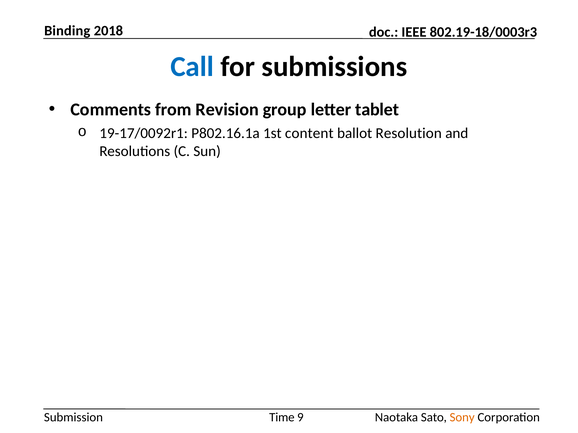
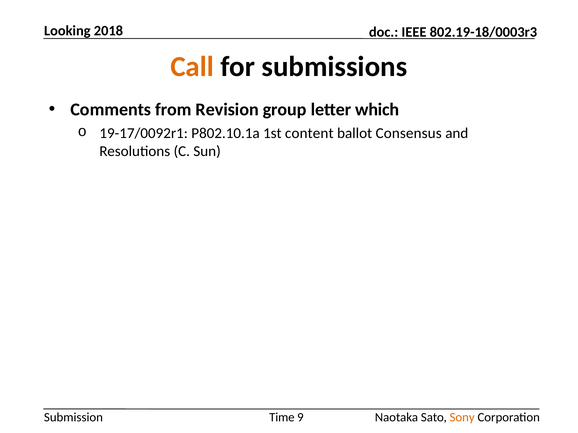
Binding: Binding -> Looking
Call colour: blue -> orange
tablet: tablet -> which
P802.16.1a: P802.16.1a -> P802.10.1a
Resolution: Resolution -> Consensus
